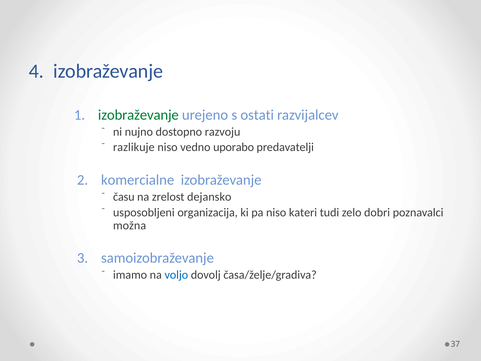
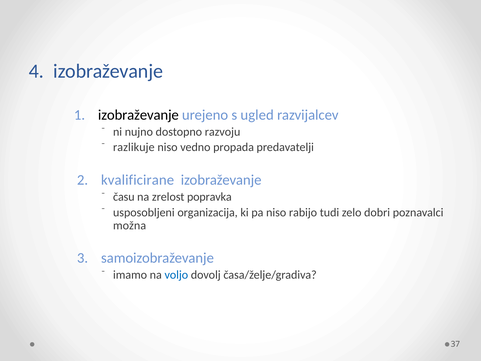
izobraževanje at (138, 115) colour: green -> black
ostati: ostati -> ugled
uporabo: uporabo -> propada
komercialne: komercialne -> kvalificirane
dejansko: dejansko -> popravka
kateri: kateri -> rabijo
